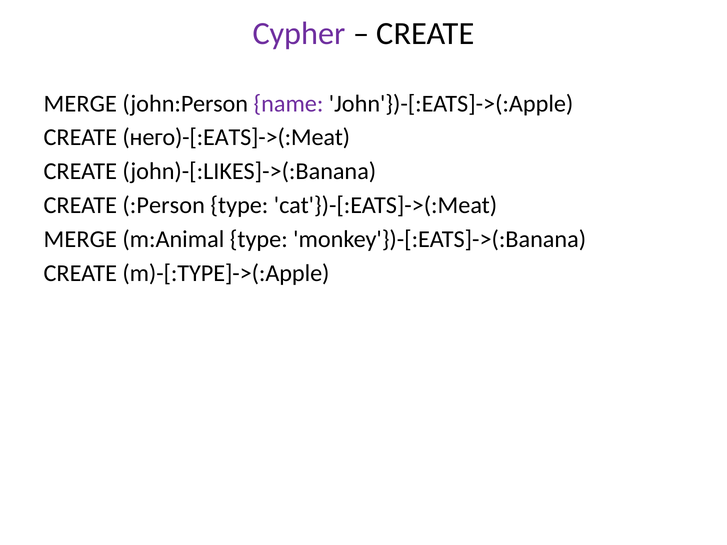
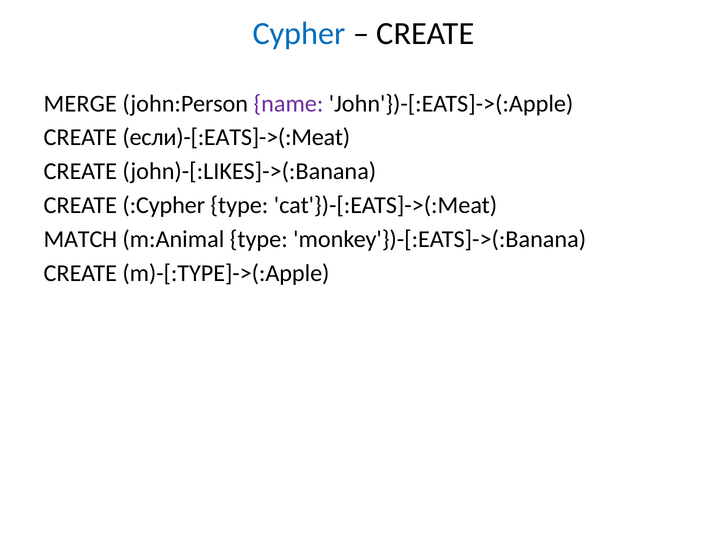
Cypher colour: purple -> blue
него)-[:EATS]->(:Meat: него)-[:EATS]->(:Meat -> если)-[:EATS]->(:Meat
:Person: :Person -> :Cypher
MERGE at (80, 239): MERGE -> MATCH
